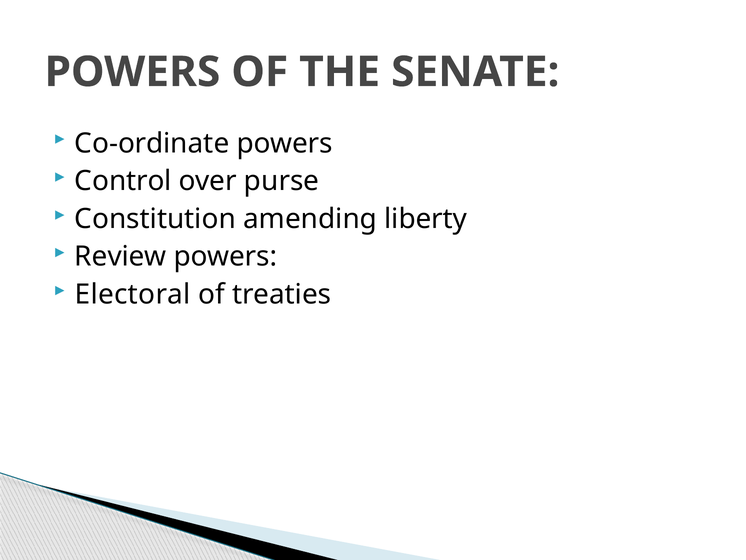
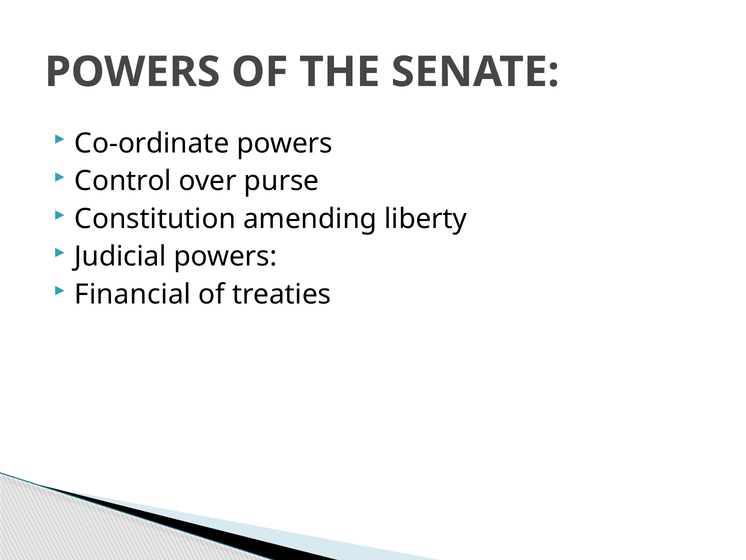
Review: Review -> Judicial
Electoral: Electoral -> Financial
